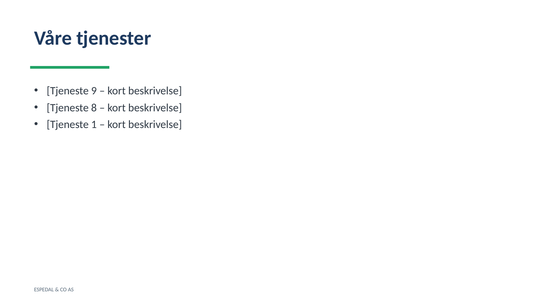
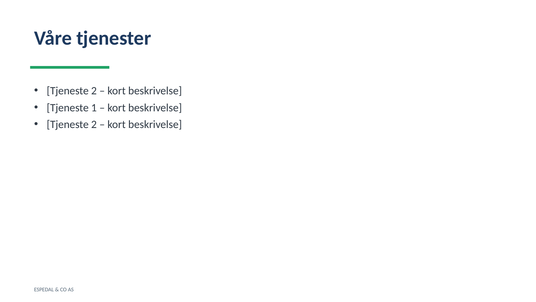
9 at (94, 91): 9 -> 2
8: 8 -> 1
1 at (94, 124): 1 -> 2
